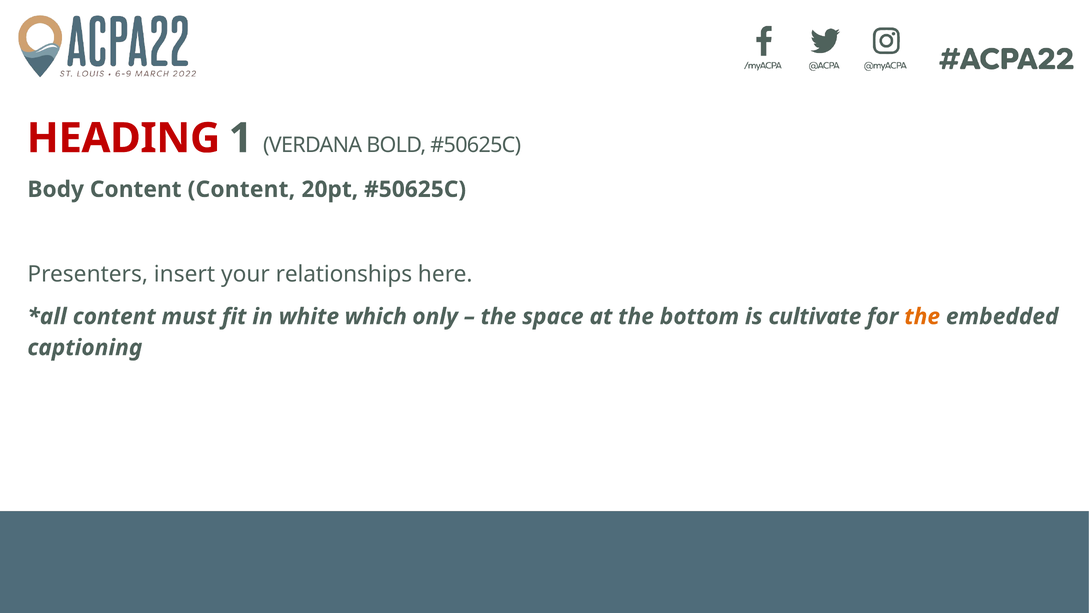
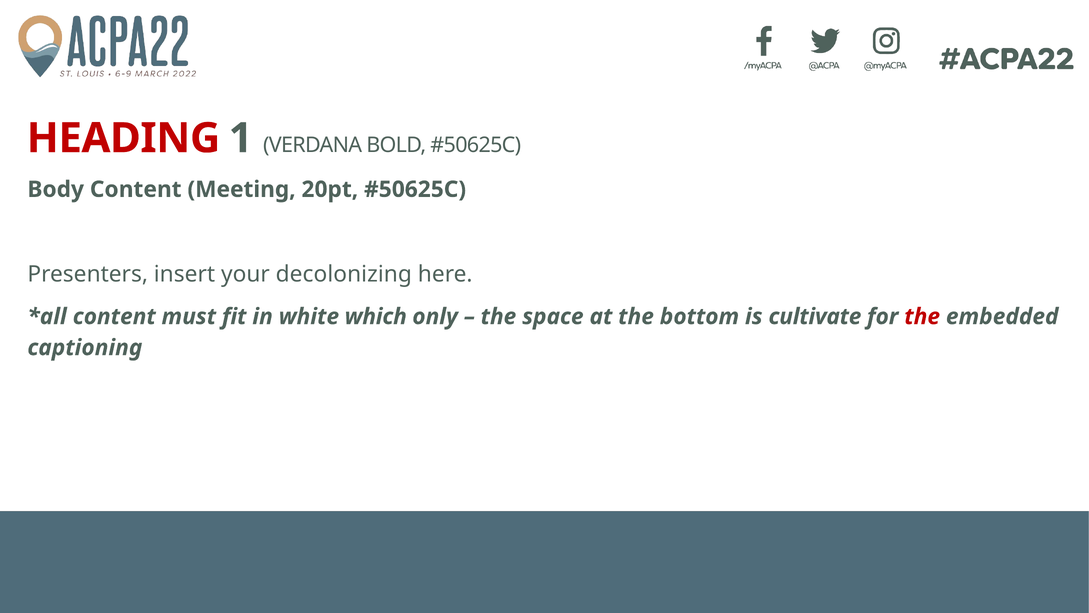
Content Content: Content -> Meeting
relationships: relationships -> decolonizing
the at (922, 316) colour: orange -> red
